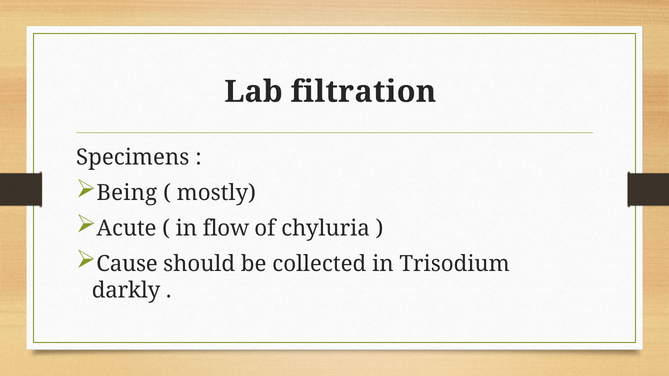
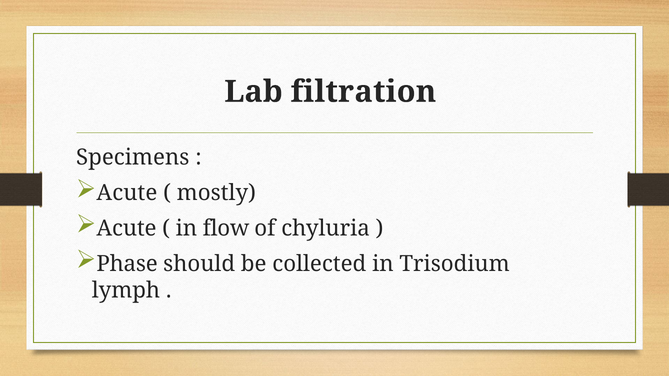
Being at (127, 193): Being -> Acute
Cause: Cause -> Phase
darkly: darkly -> lymph
